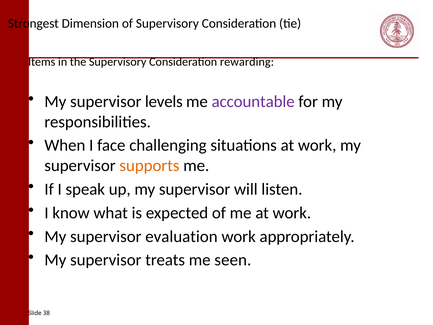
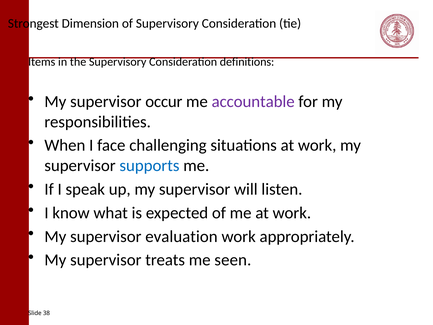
rewarding: rewarding -> definitions
levels: levels -> occur
supports colour: orange -> blue
